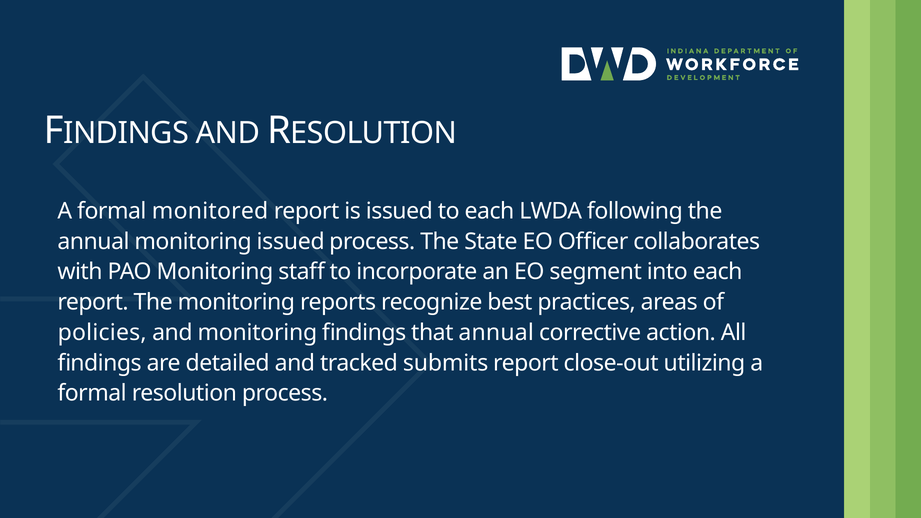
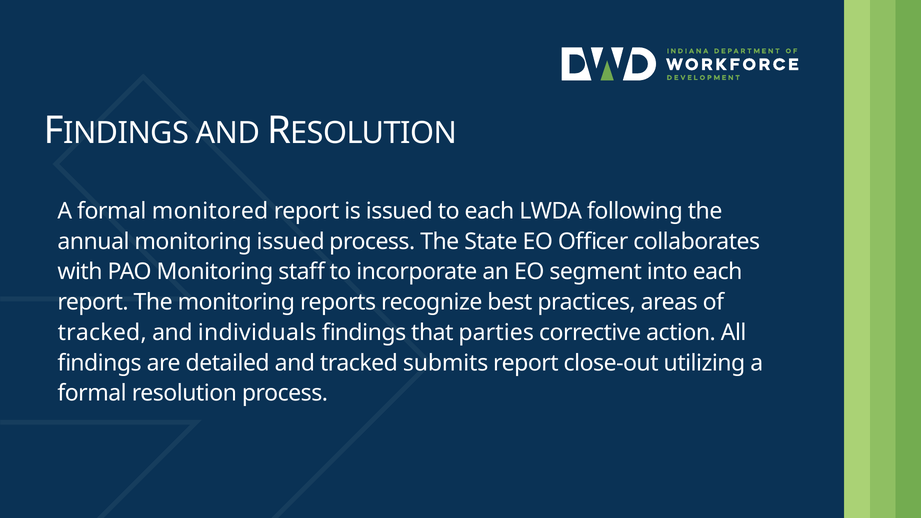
policies at (102, 333): policies -> tracked
and monitoring: monitoring -> individuals
that annual: annual -> parties
